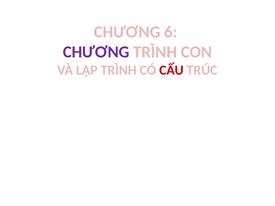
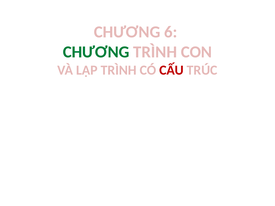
CHƯƠNG at (96, 52) colour: purple -> green
